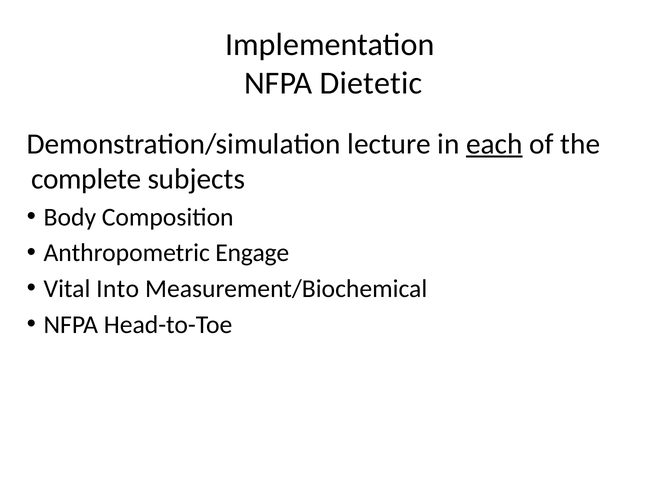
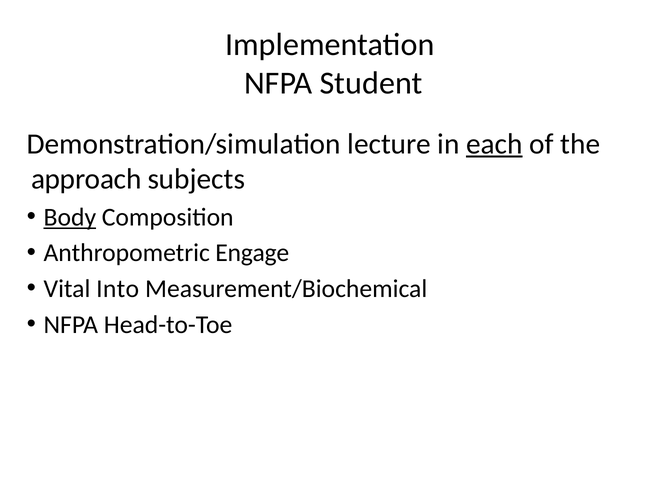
Dietetic: Dietetic -> Student
complete: complete -> approach
Body underline: none -> present
